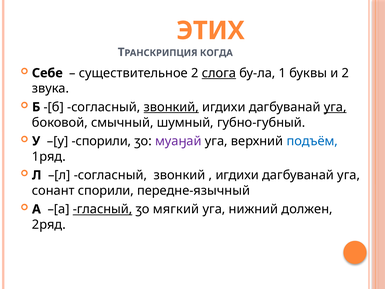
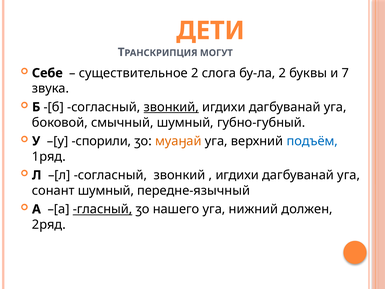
ЭТИХ: ЭТИХ -> ДЕТИ
КОГДА: КОГДА -> МОГУТ
слога underline: present -> none
бу-ла 1: 1 -> 2
и 2: 2 -> 7
уга at (335, 107) underline: present -> none
муаӈай colour: purple -> orange
сонант спорили: спорили -> шумный
мягкий: мягкий -> нашего
